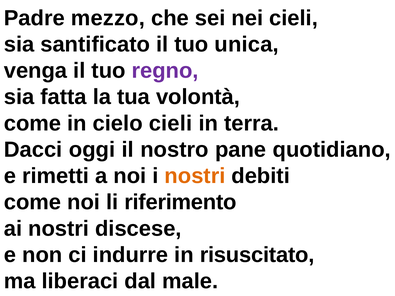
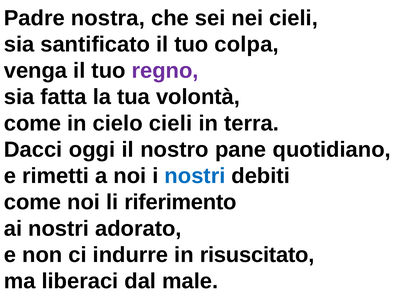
mezzo: mezzo -> nostra
unica: unica -> colpa
nostri at (195, 176) colour: orange -> blue
discese: discese -> adorato
